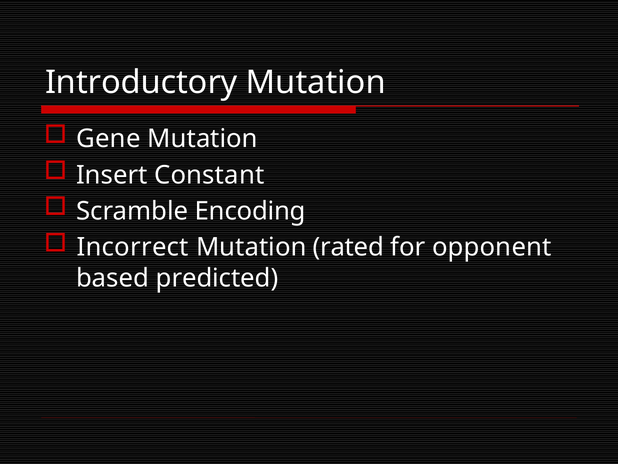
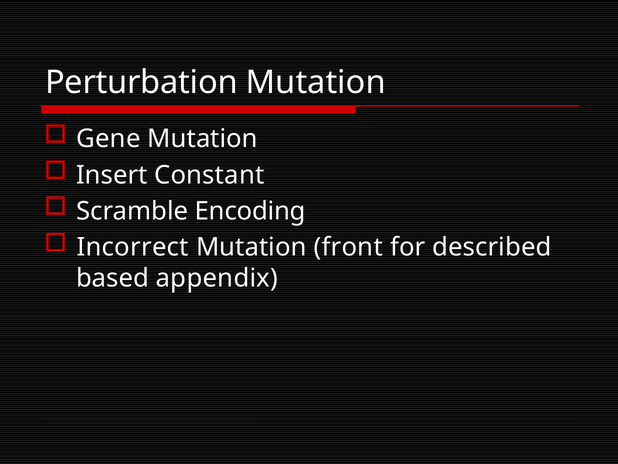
Introductory: Introductory -> Perturbation
rated: rated -> front
opponent: opponent -> described
predicted: predicted -> appendix
